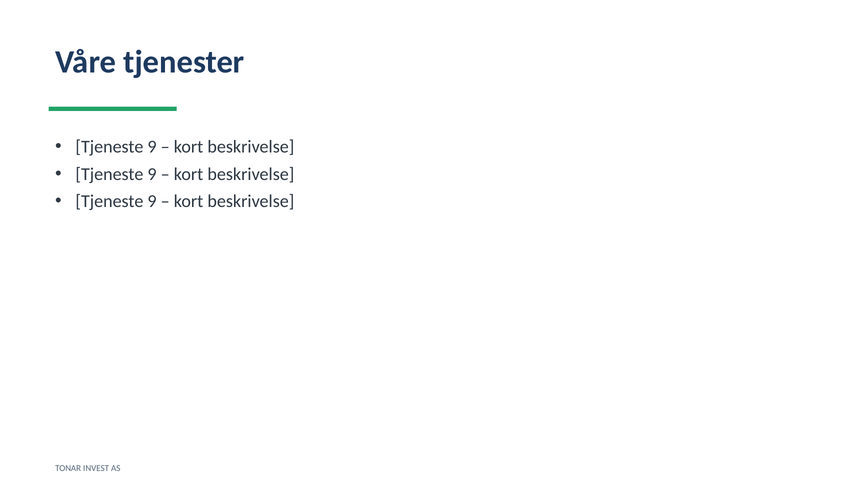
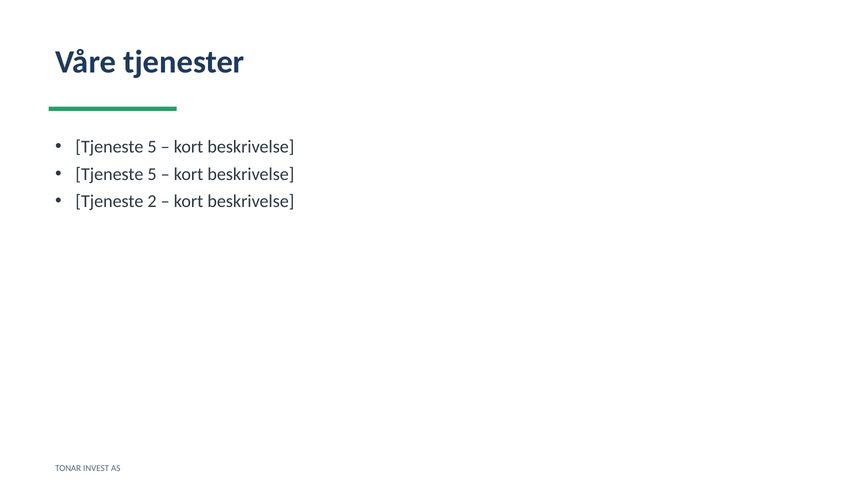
9 at (152, 147): 9 -> 5
9 at (152, 174): 9 -> 5
9 at (152, 201): 9 -> 2
